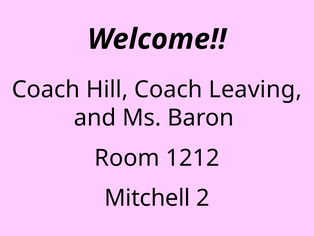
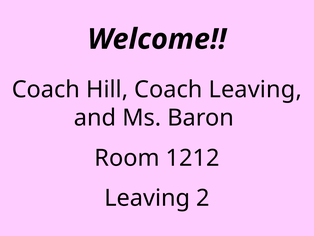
Mitchell at (147, 198): Mitchell -> Leaving
